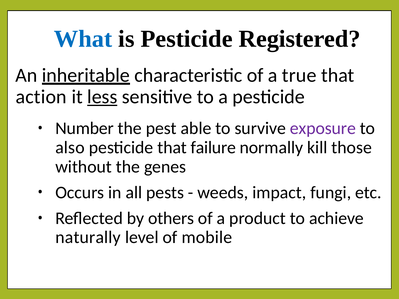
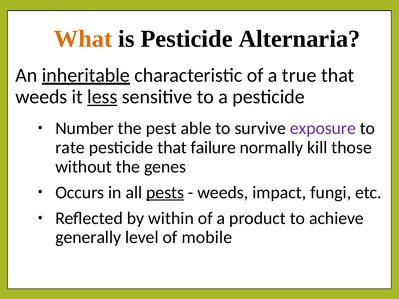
What colour: blue -> orange
Registered: Registered -> Alternaria
action at (41, 97): action -> weeds
also: also -> rate
pests underline: none -> present
others: others -> within
naturally: naturally -> generally
